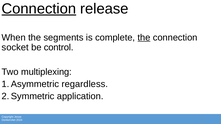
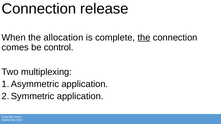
Connection at (39, 9) underline: present -> none
segments: segments -> allocation
socket: socket -> comes
regardless at (85, 84): regardless -> application
